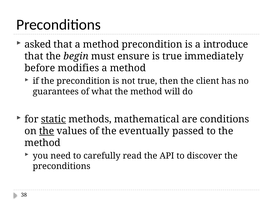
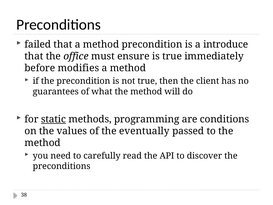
asked: asked -> failed
begin: begin -> office
mathematical: mathematical -> programming
the at (47, 131) underline: present -> none
